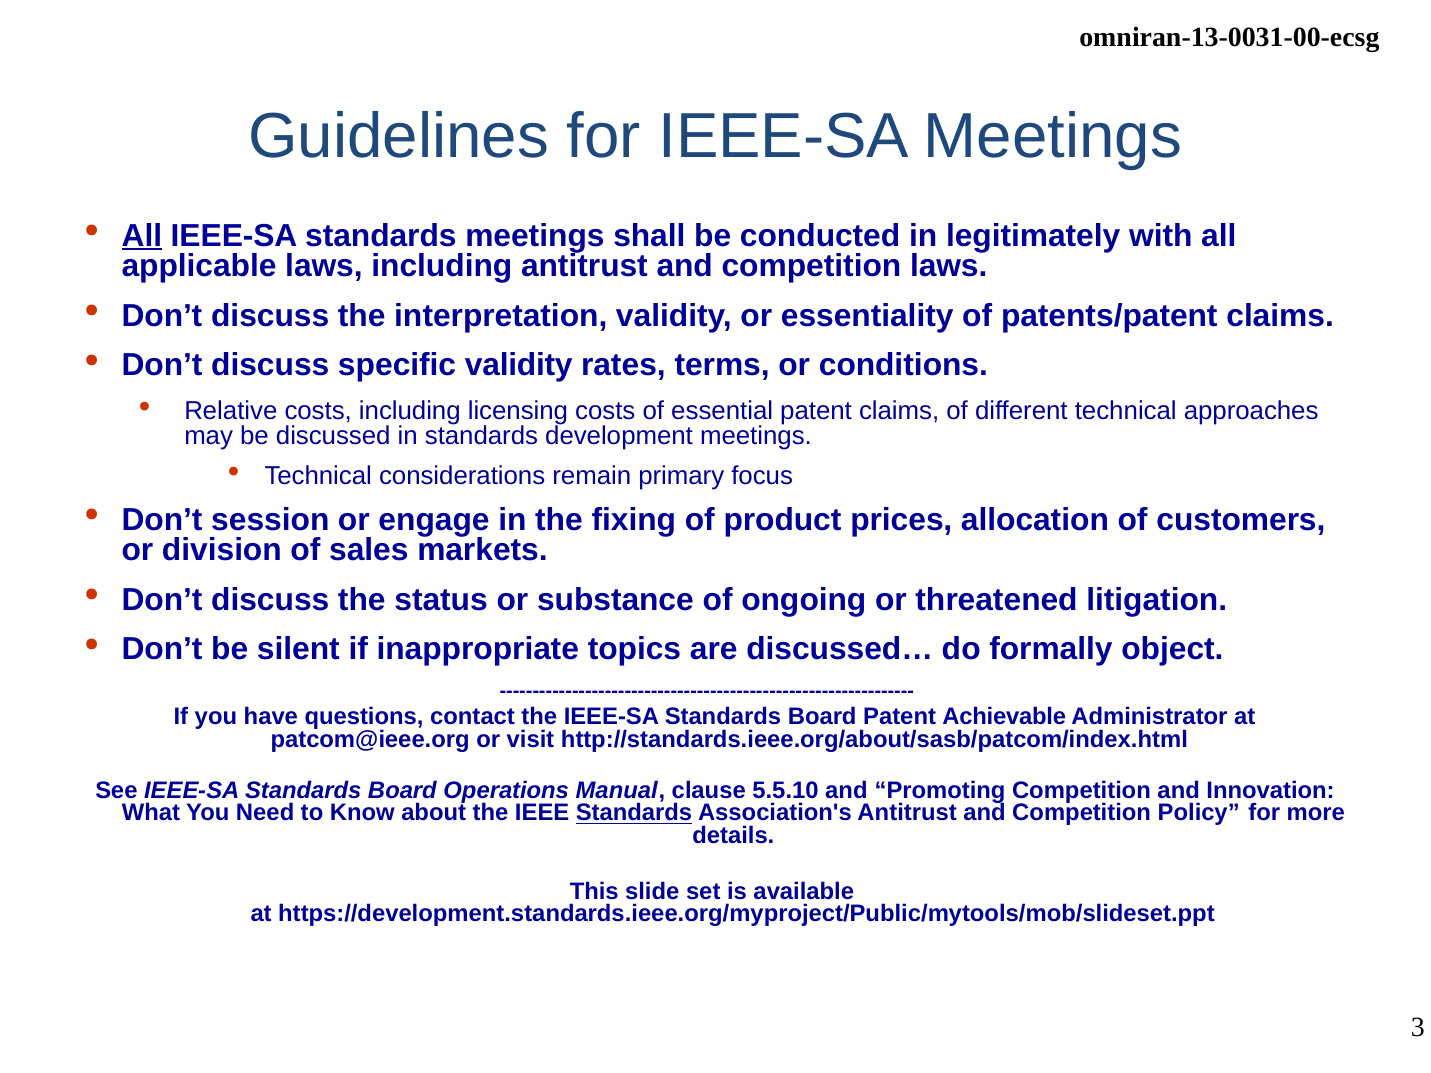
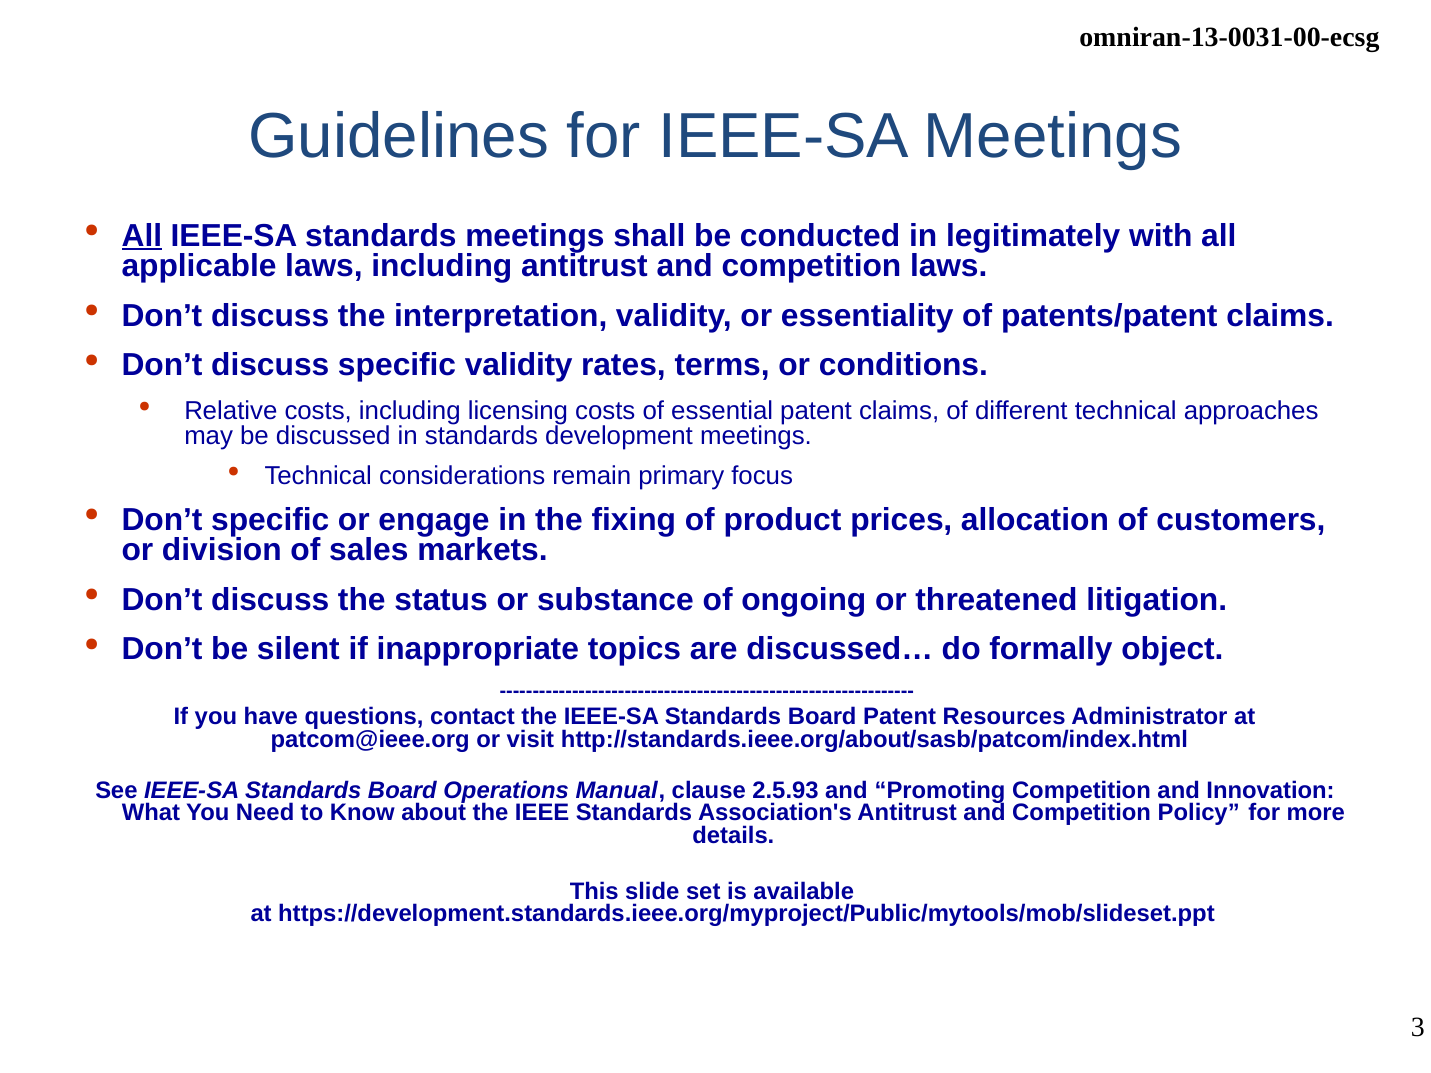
Don’t session: session -> specific
Achievable: Achievable -> Resources
5.5.10: 5.5.10 -> 2.5.93
Standards at (634, 813) underline: present -> none
